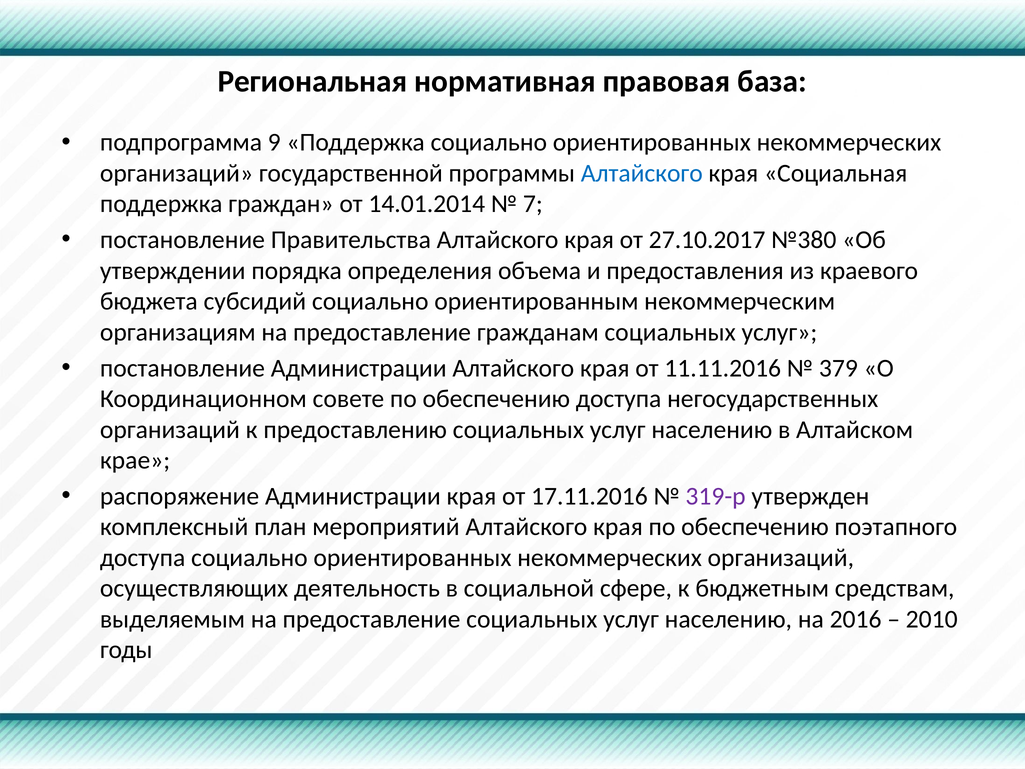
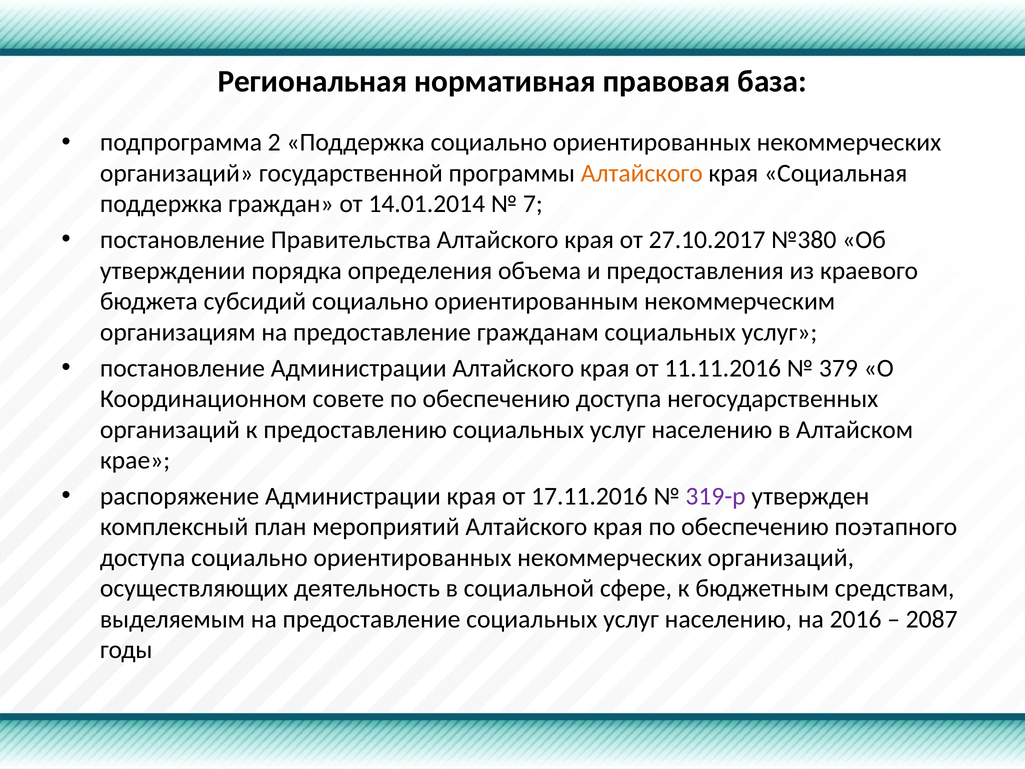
9: 9 -> 2
Алтайского at (642, 173) colour: blue -> orange
2010: 2010 -> 2087
